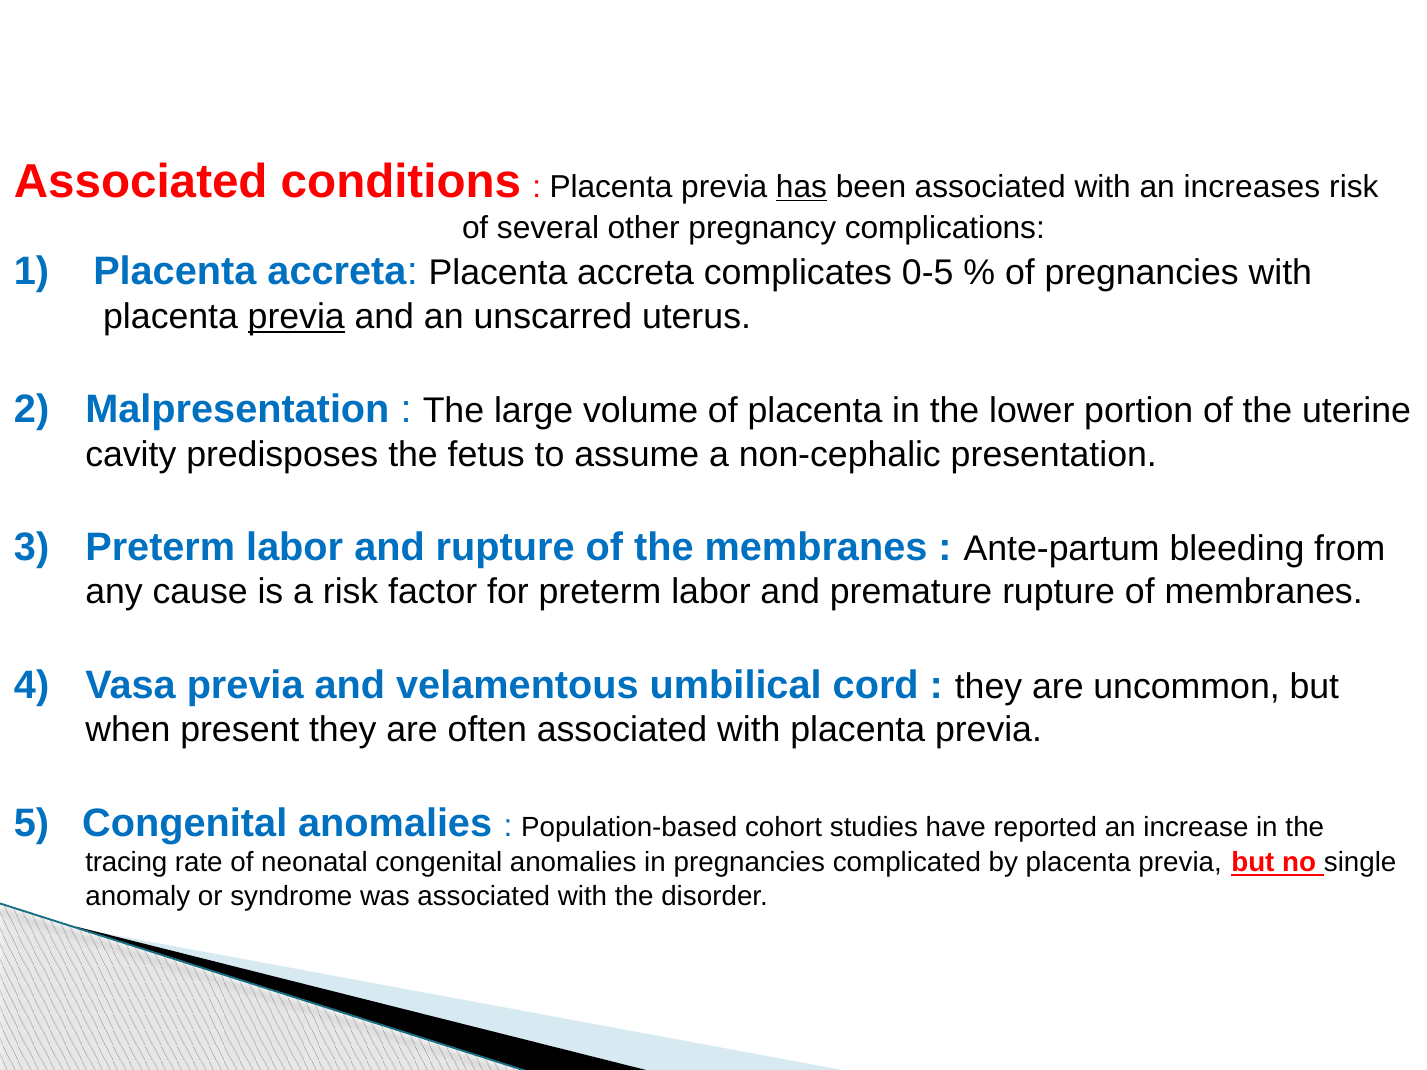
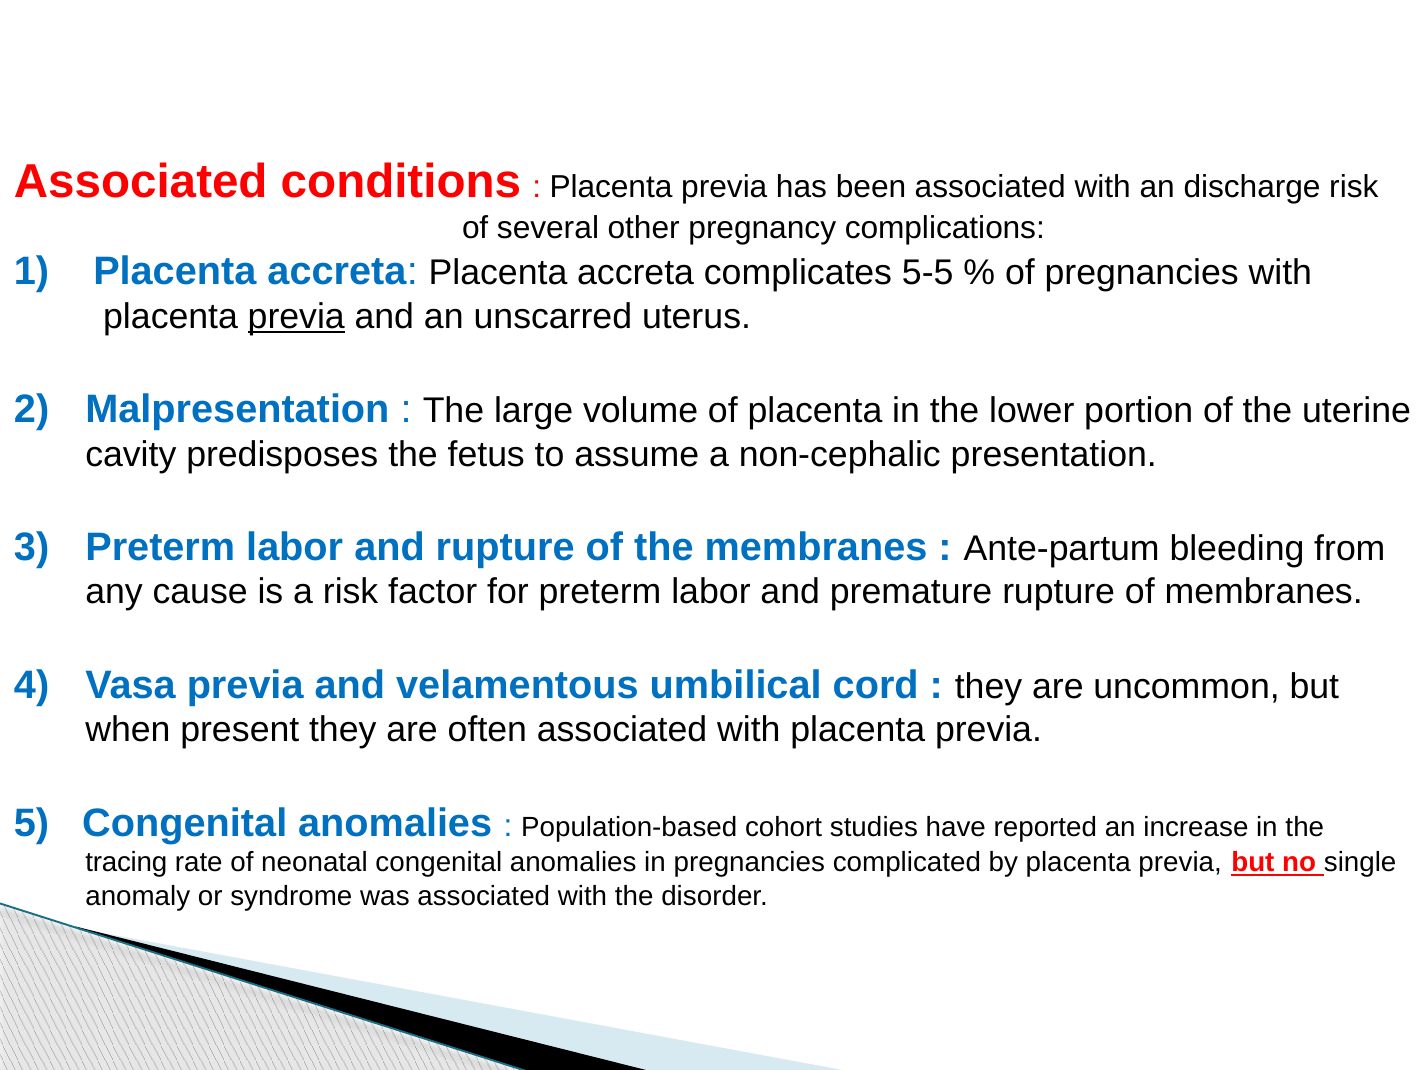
has underline: present -> none
increases: increases -> discharge
0-5: 0-5 -> 5-5
